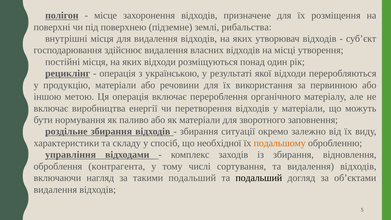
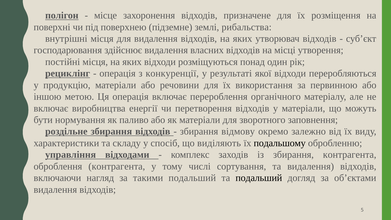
українською: українською -> конкуренції
ситуації: ситуації -> відмову
необхідної: необхідної -> виділяють
подальшому colour: orange -> black
збирання відновлення: відновлення -> контрагента
